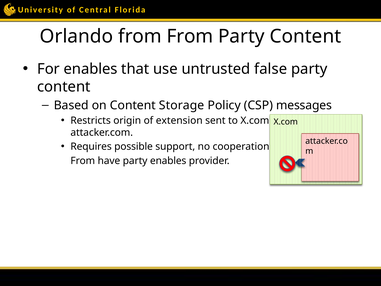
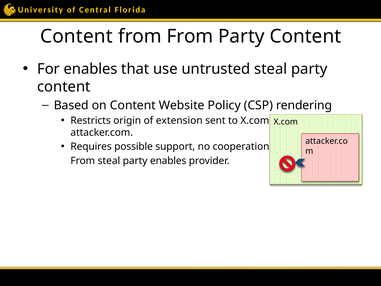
Orlando at (77, 36): Orlando -> Content
untrusted false: false -> steal
Storage: Storage -> Website
messages: messages -> rendering
From have: have -> steal
